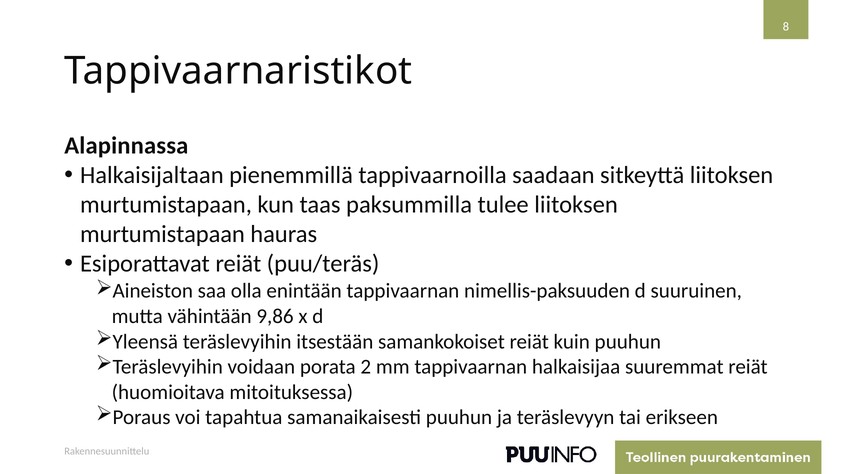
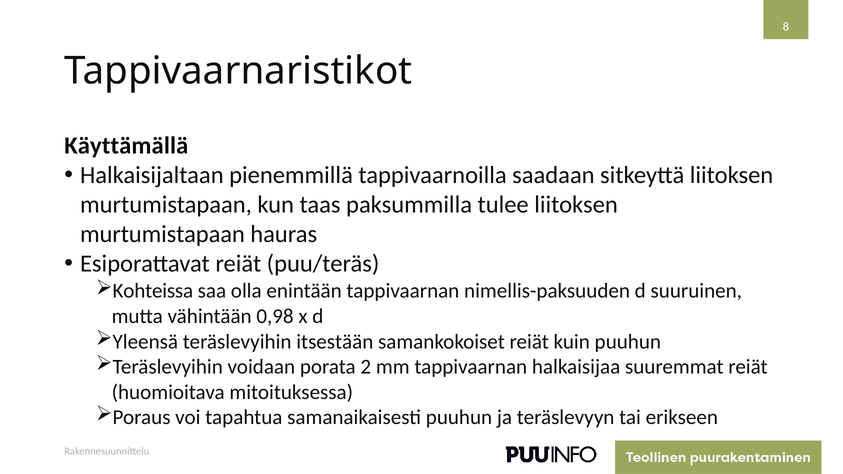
Alapinnassa: Alapinnassa -> Käyttämällä
Aineiston: Aineiston -> Kohteissa
9,86: 9,86 -> 0,98
